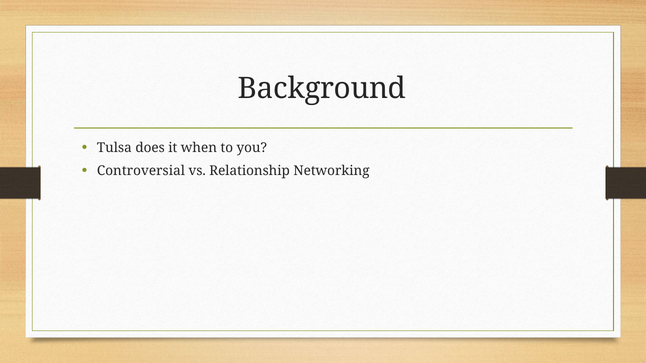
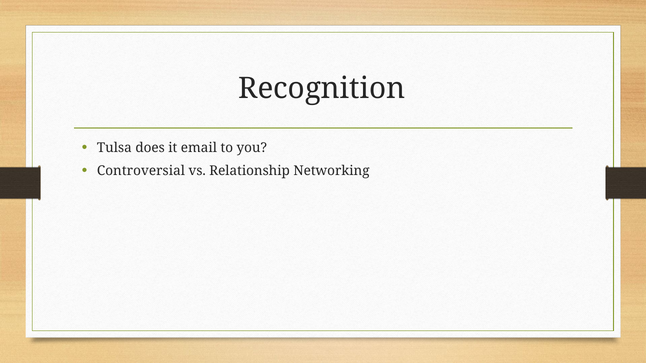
Background: Background -> Recognition
when: when -> email
